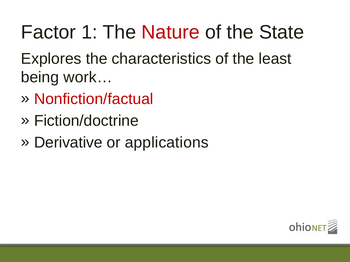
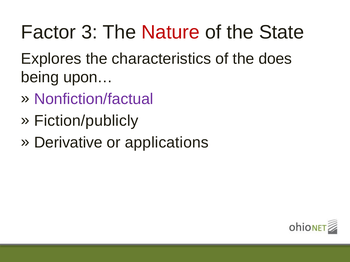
1: 1 -> 3
least: least -> does
work…: work… -> upon…
Nonfiction/factual colour: red -> purple
Fiction/doctrine: Fiction/doctrine -> Fiction/publicly
